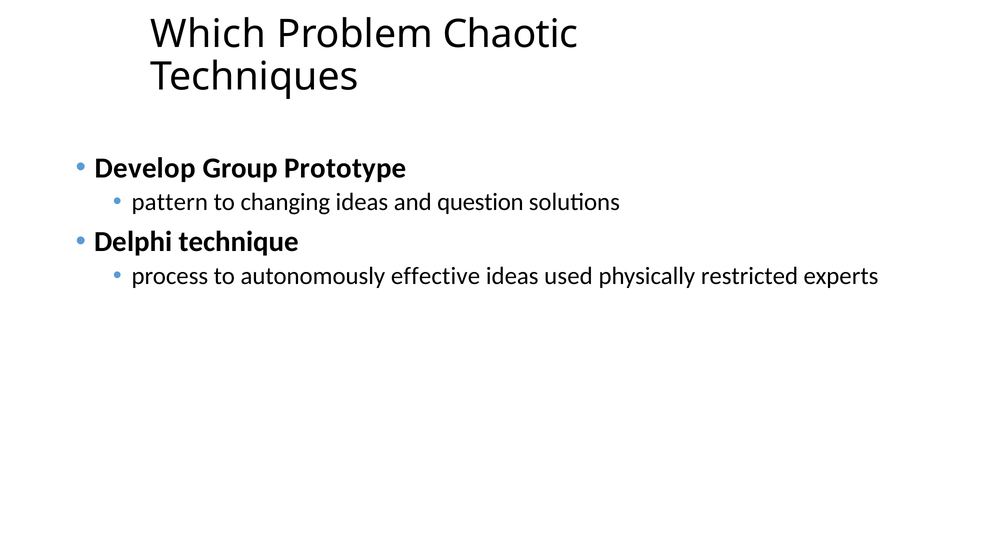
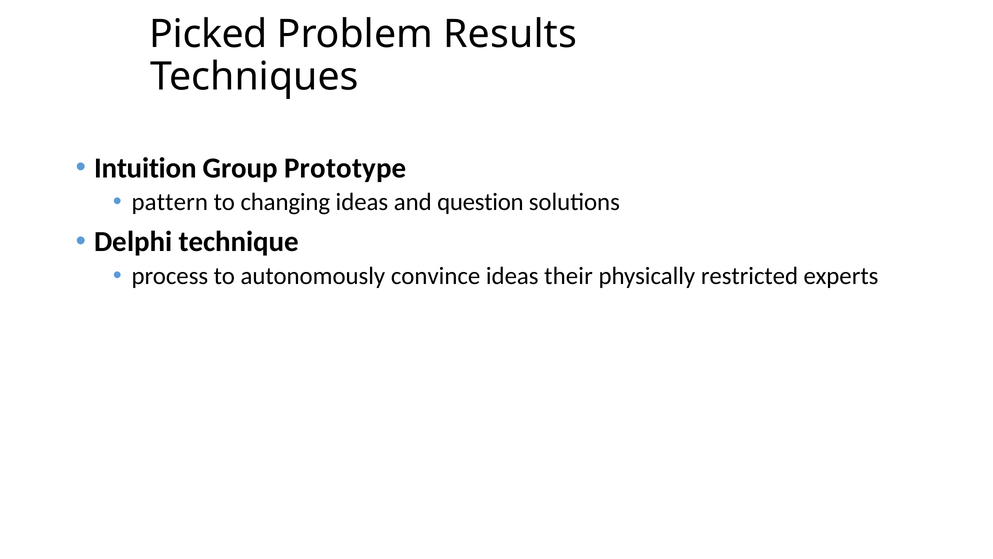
Which: Which -> Picked
Chaotic: Chaotic -> Results
Develop: Develop -> Intuition
effective: effective -> convince
used: used -> their
